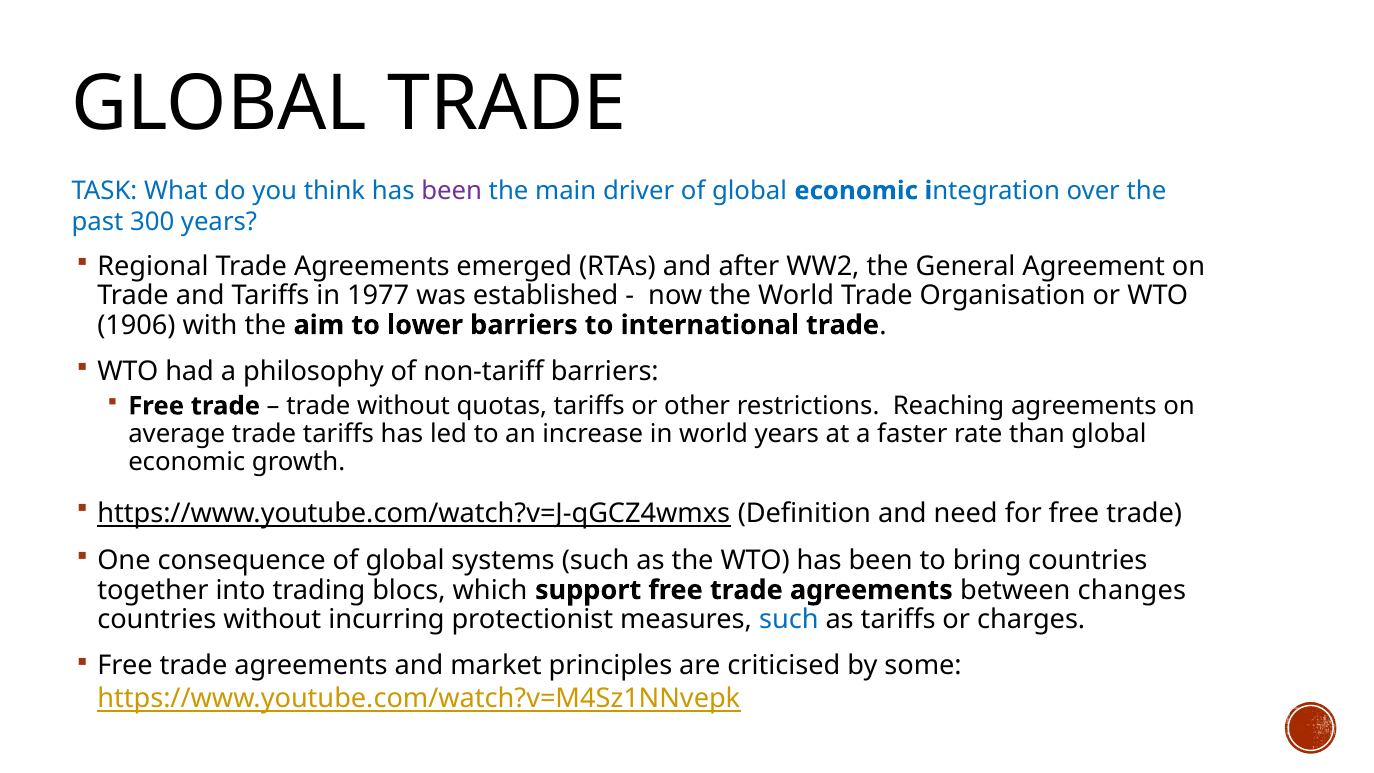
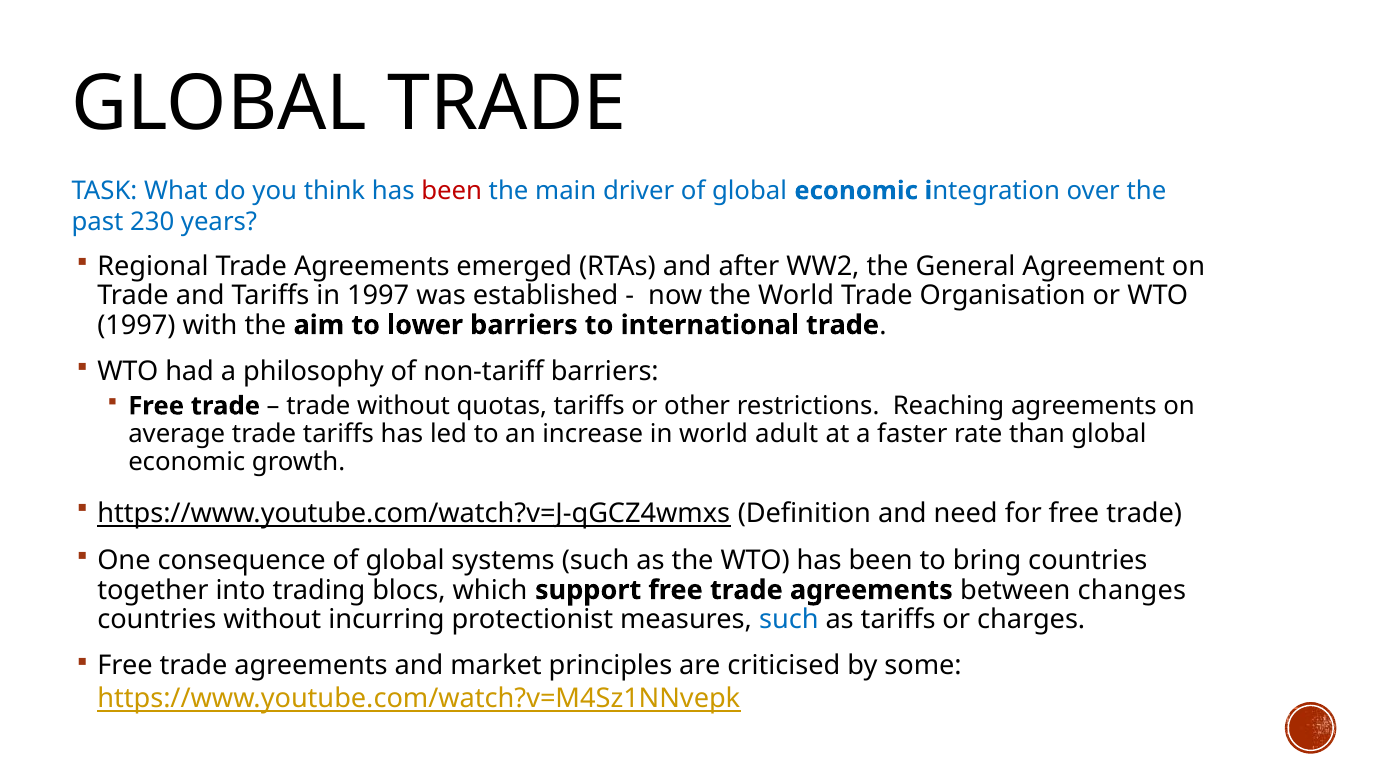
been at (452, 191) colour: purple -> red
300: 300 -> 230
in 1977: 1977 -> 1997
1906 at (136, 325): 1906 -> 1997
world years: years -> adult
